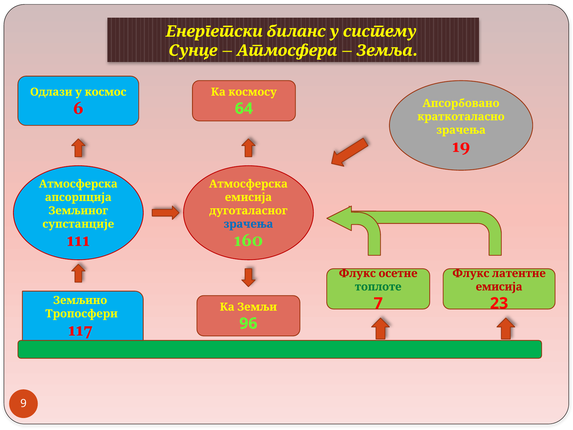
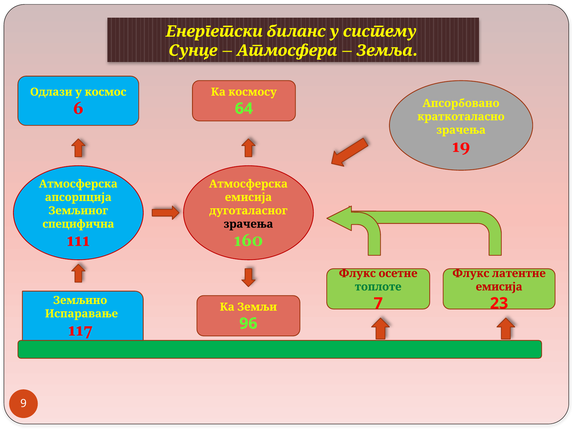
супстанције: супстанције -> специфична
зрачења at (248, 224) colour: blue -> black
Тропосфери: Тропосфери -> Испаравање
